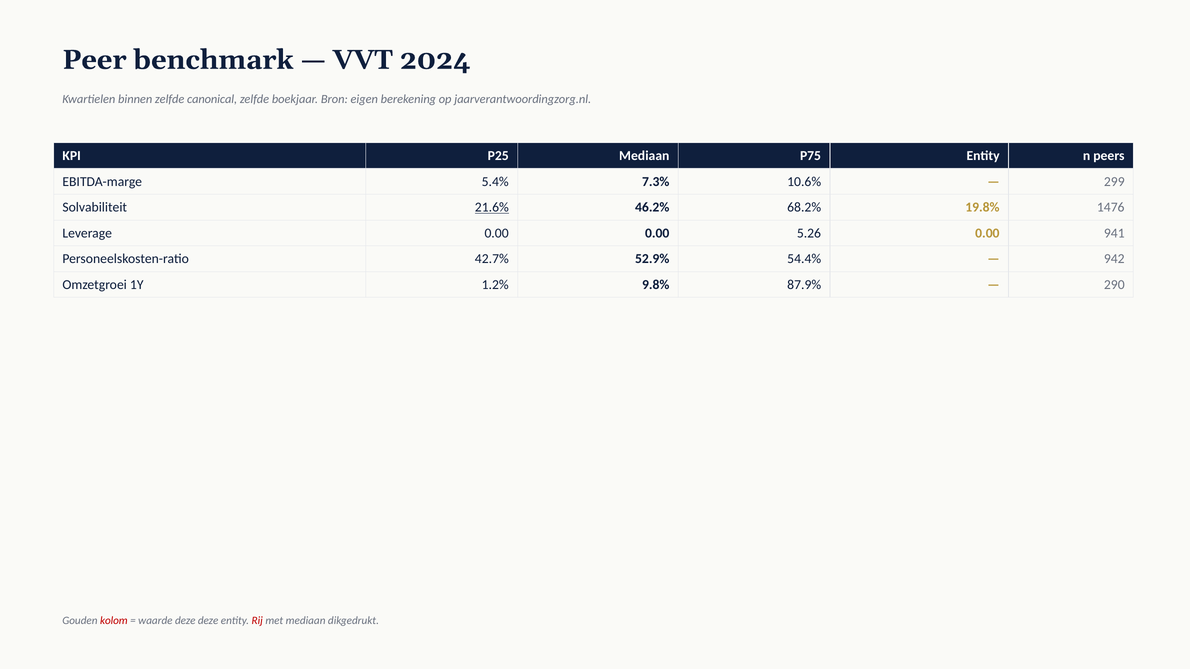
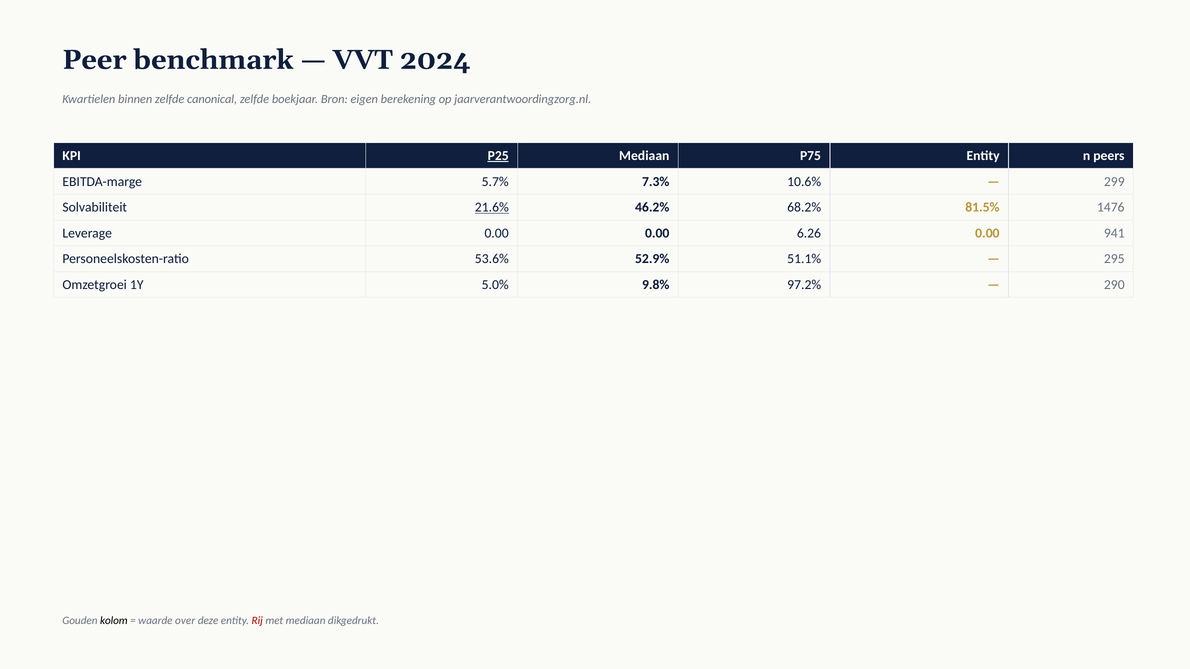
P25 underline: none -> present
5.4%: 5.4% -> 5.7%
19.8%: 19.8% -> 81.5%
5.26: 5.26 -> 6.26
42.7%: 42.7% -> 53.6%
54.4%: 54.4% -> 51.1%
942: 942 -> 295
1.2%: 1.2% -> 5.0%
87.9%: 87.9% -> 97.2%
kolom colour: red -> black
waarde deze: deze -> over
